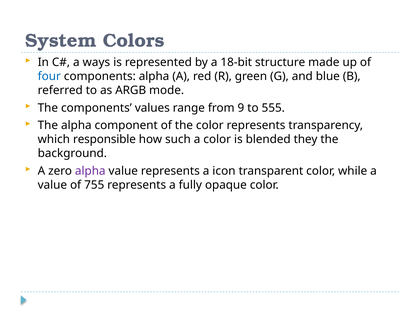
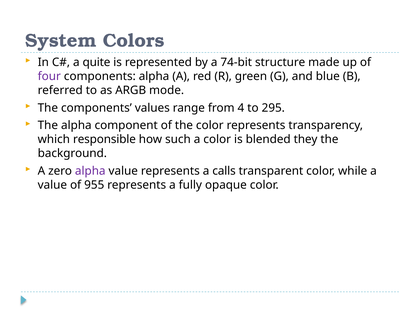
ways: ways -> quite
18-bit: 18-bit -> 74-bit
four colour: blue -> purple
9: 9 -> 4
555: 555 -> 295
icon: icon -> calls
755: 755 -> 955
